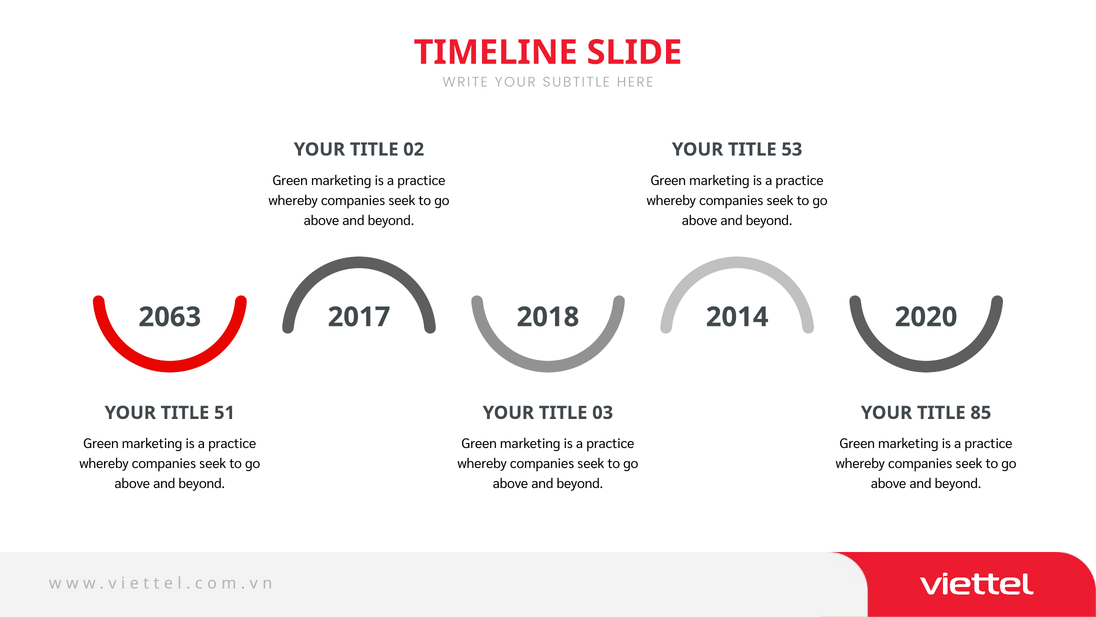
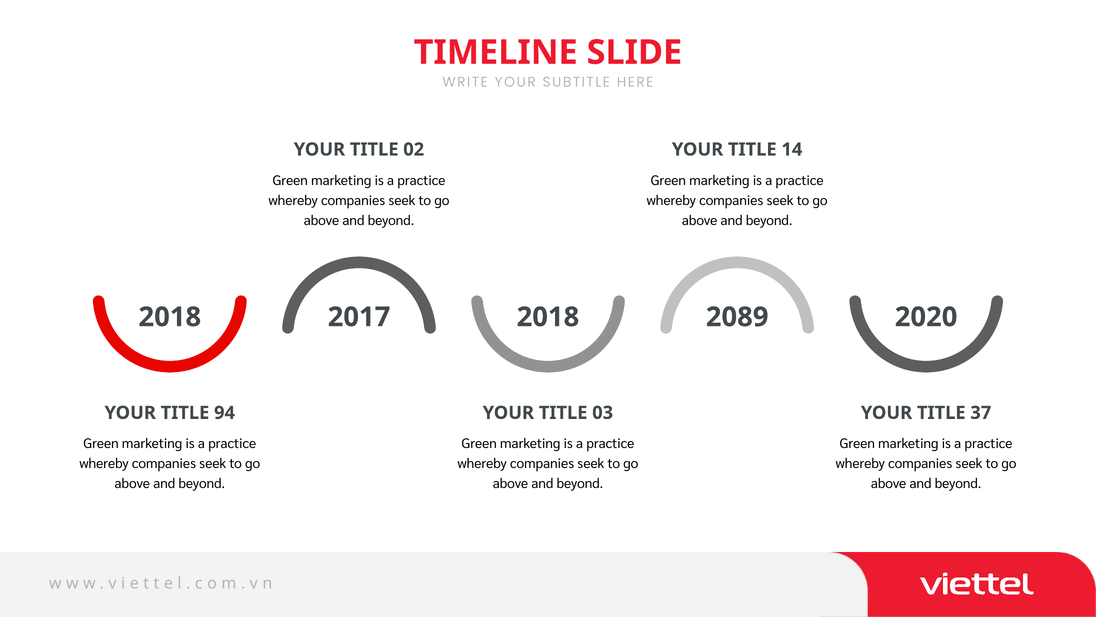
53: 53 -> 14
2063 at (170, 317): 2063 -> 2018
2014: 2014 -> 2089
51: 51 -> 94
85: 85 -> 37
